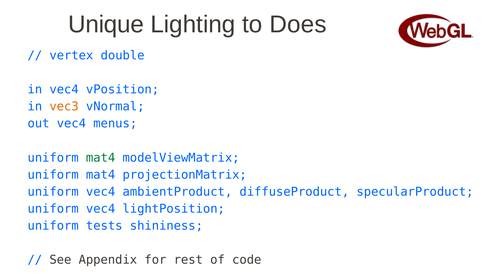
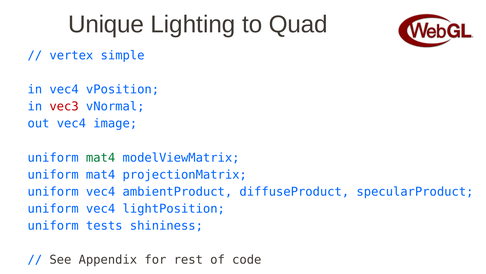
Does: Does -> Quad
double: double -> simple
vec3 colour: orange -> red
menus: menus -> image
